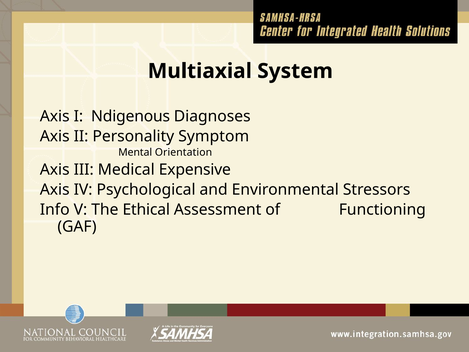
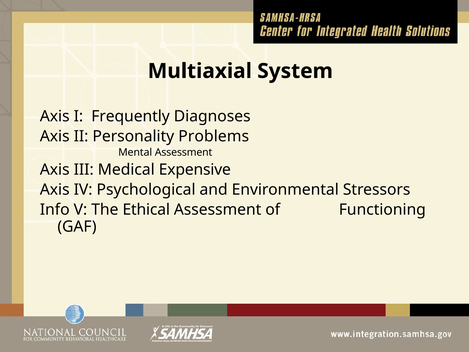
Ndigenous: Ndigenous -> Frequently
Symptom: Symptom -> Problems
Mental Orientation: Orientation -> Assessment
